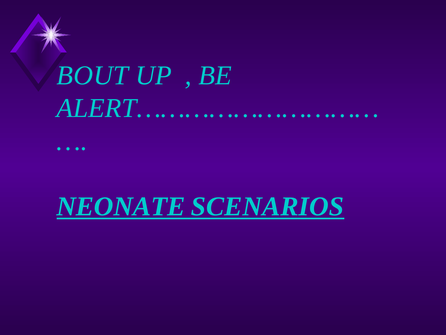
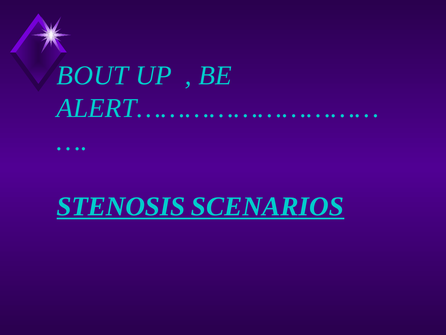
NEONATE: NEONATE -> STENOSIS
